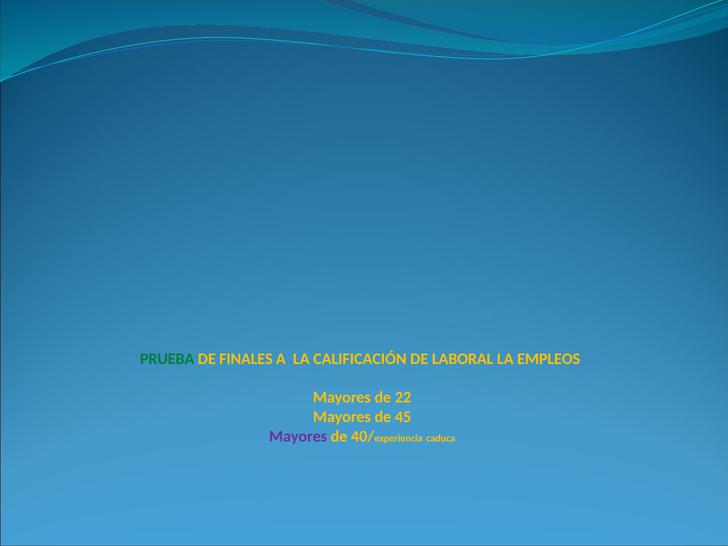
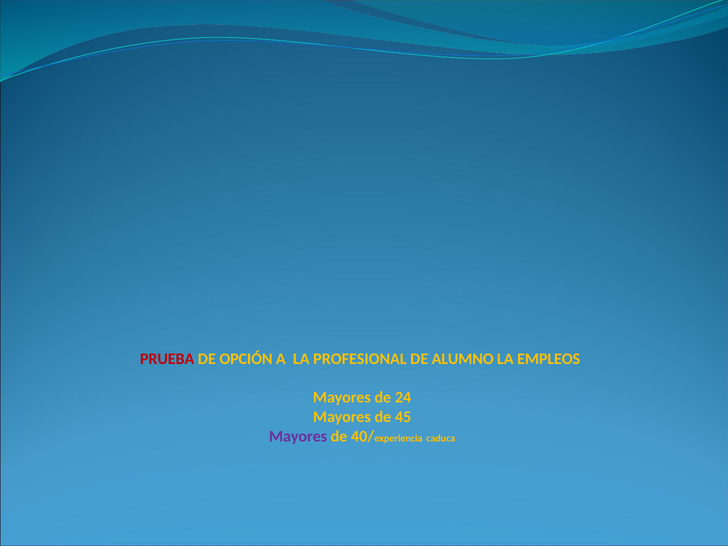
PRUEBA colour: green -> red
FINALES: FINALES -> OPCIÓN
CALIFICACIÓN: CALIFICACIÓN -> PROFESIONAL
LABORAL: LABORAL -> ALUMNO
22: 22 -> 24
